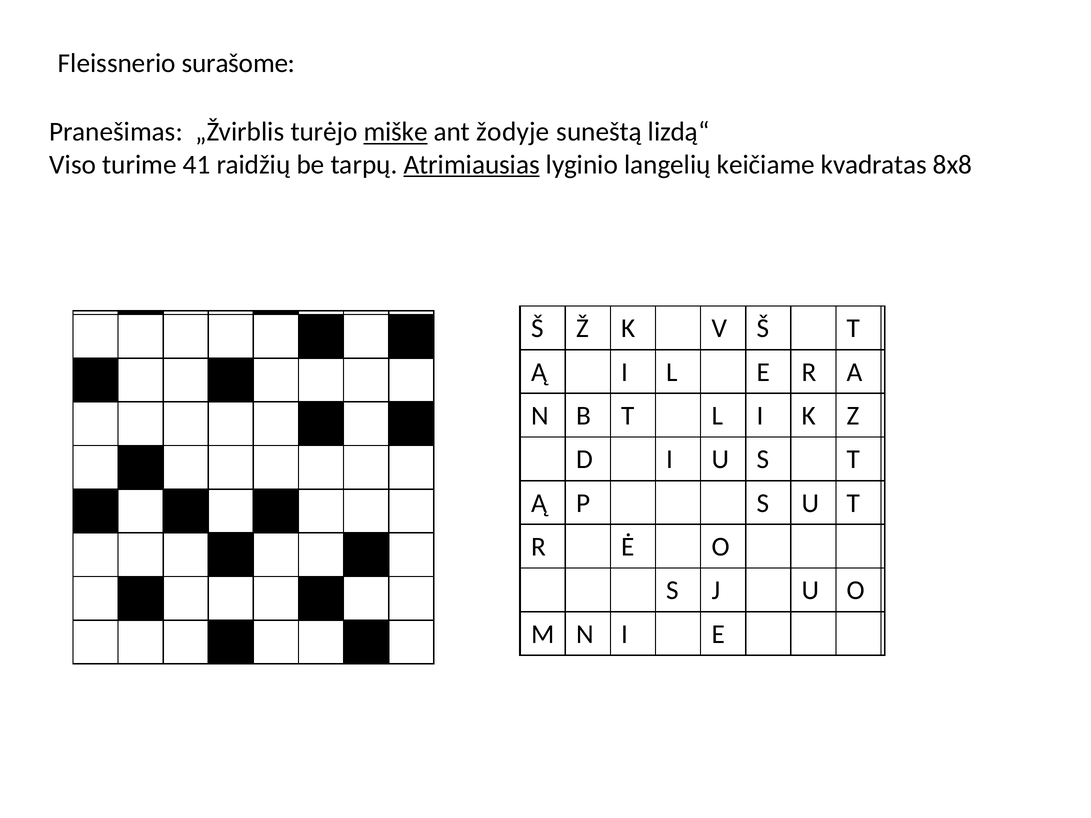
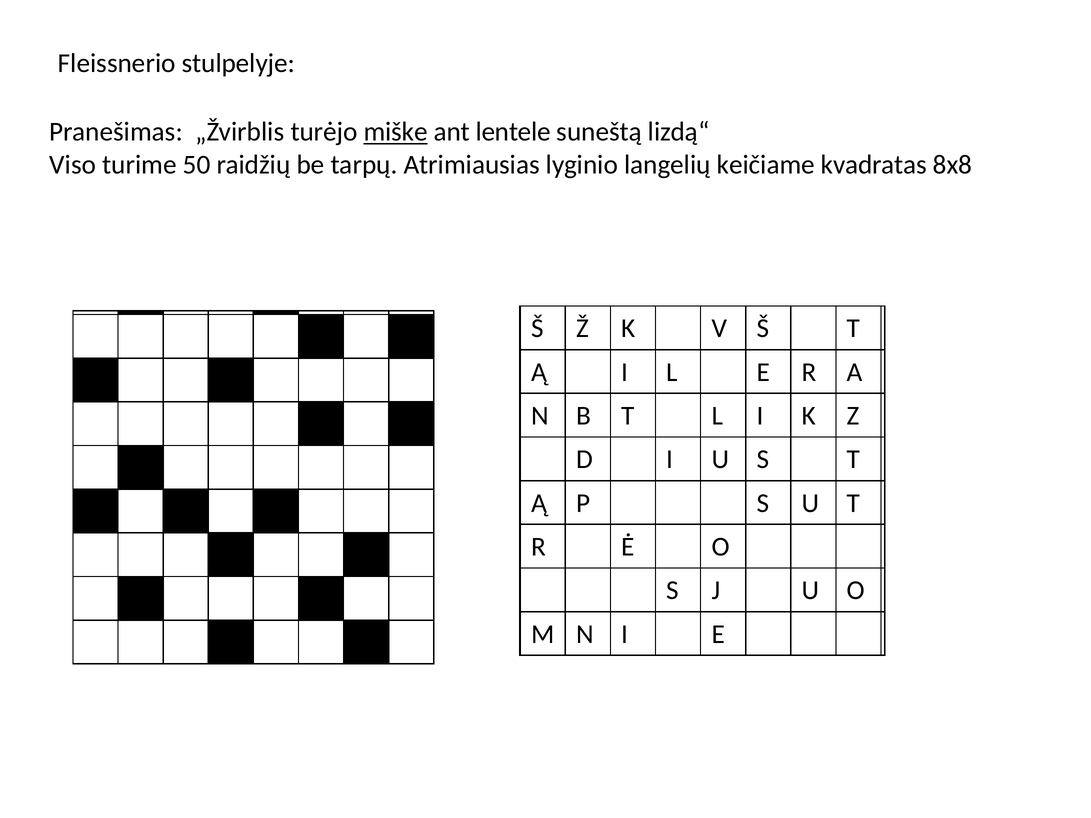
surašome: surašome -> stulpelyje
žodyje: žodyje -> lentele
41: 41 -> 50
Atrimiausias underline: present -> none
